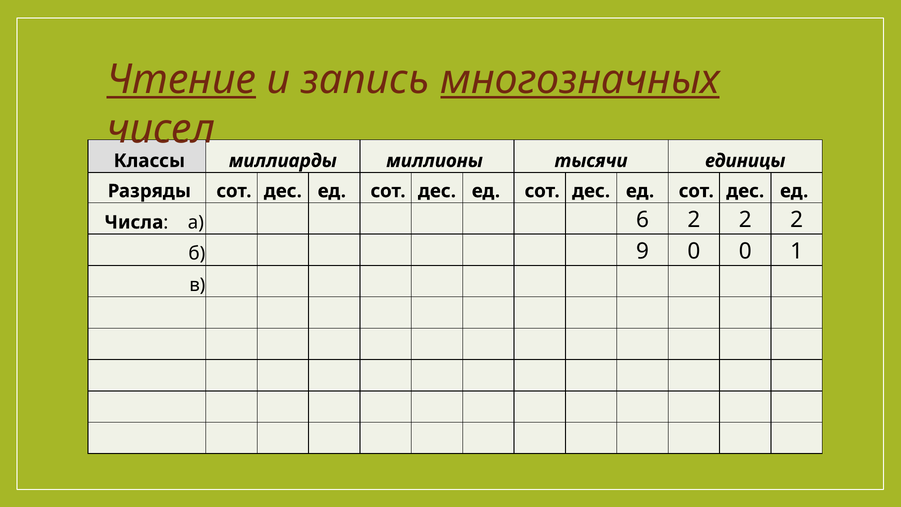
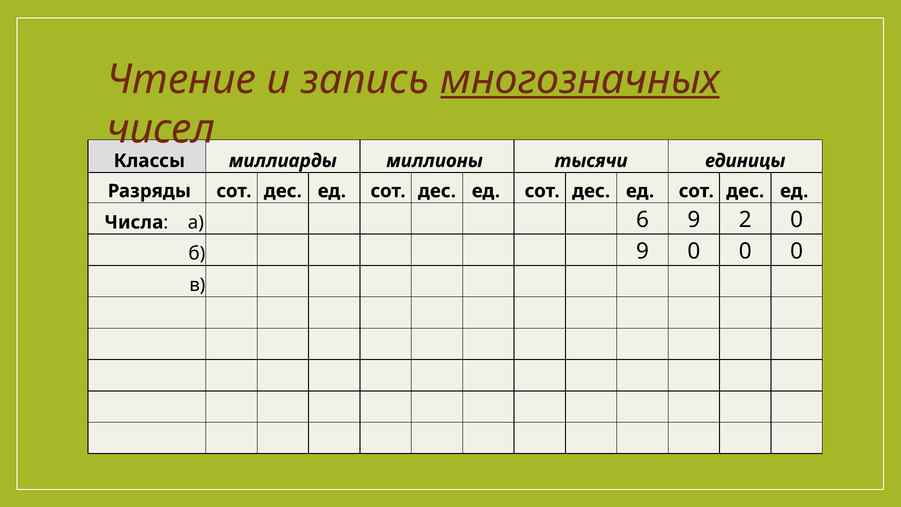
Чтение underline: present -> none
6 2: 2 -> 9
2 at (797, 220): 2 -> 0
0 0 1: 1 -> 0
